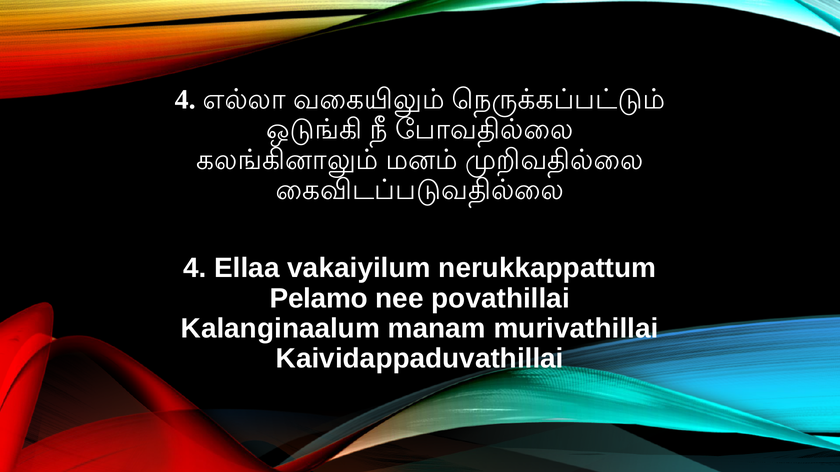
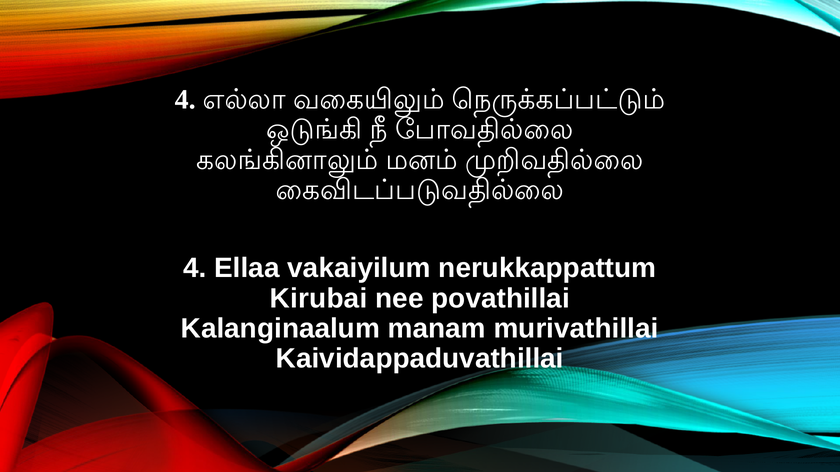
Pelamo: Pelamo -> Kirubai
